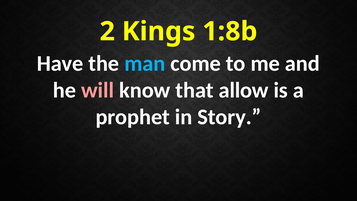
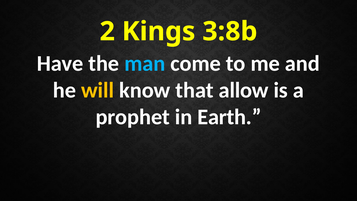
1:8b: 1:8b -> 3:8b
will colour: pink -> yellow
Story: Story -> Earth
